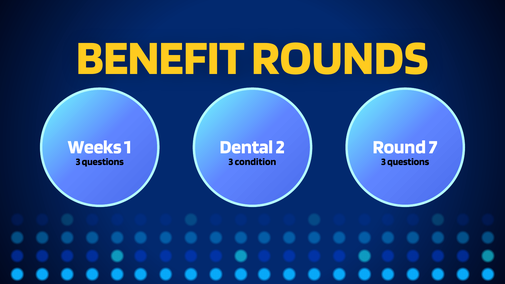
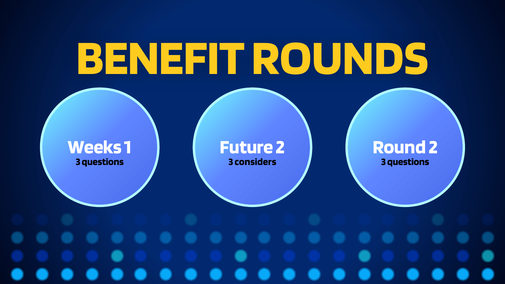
Dental: Dental -> Future
Round 7: 7 -> 2
condition: condition -> considers
